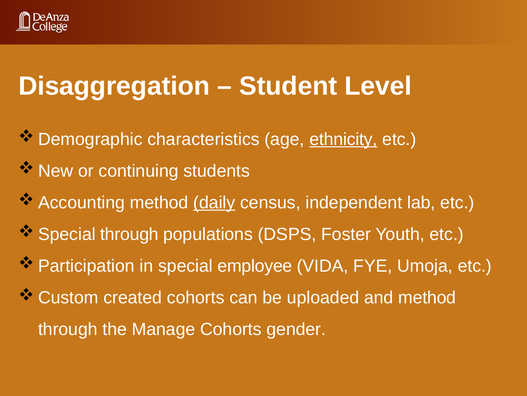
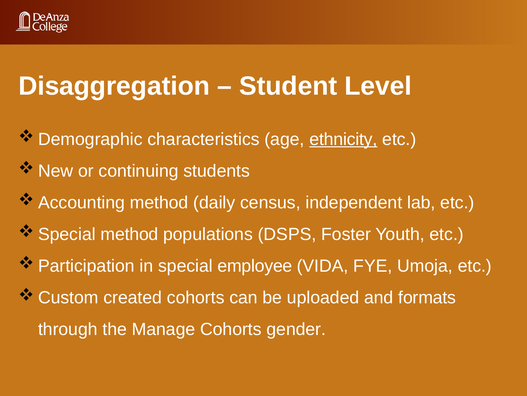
daily underline: present -> none
through at (129, 234): through -> method
and method: method -> formats
